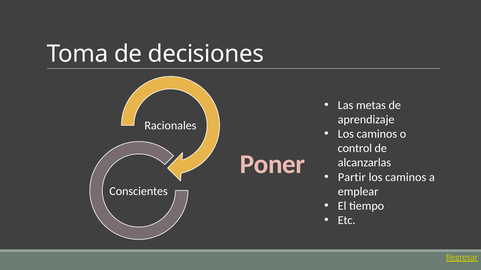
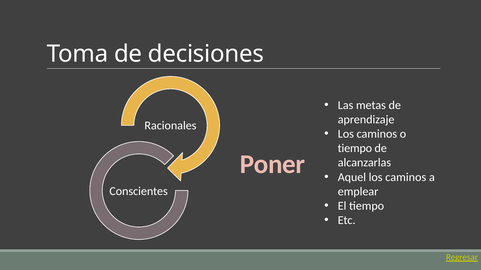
control at (355, 149): control -> tiempo
Partir: Partir -> Aquel
